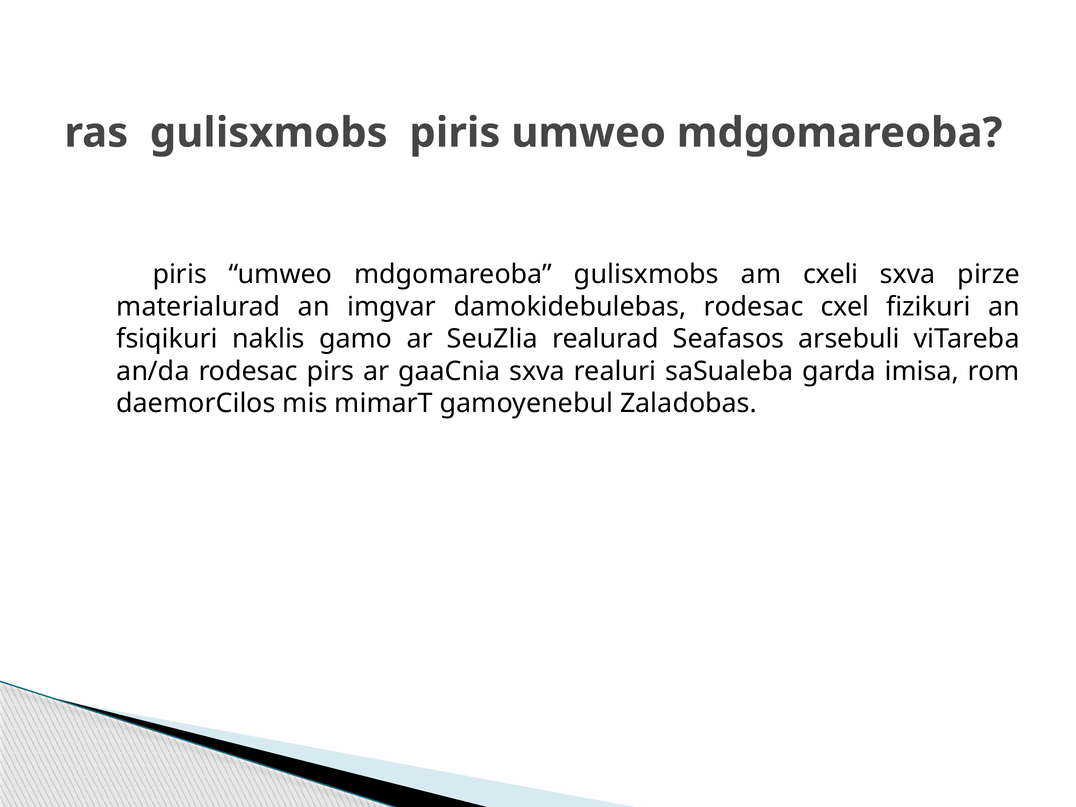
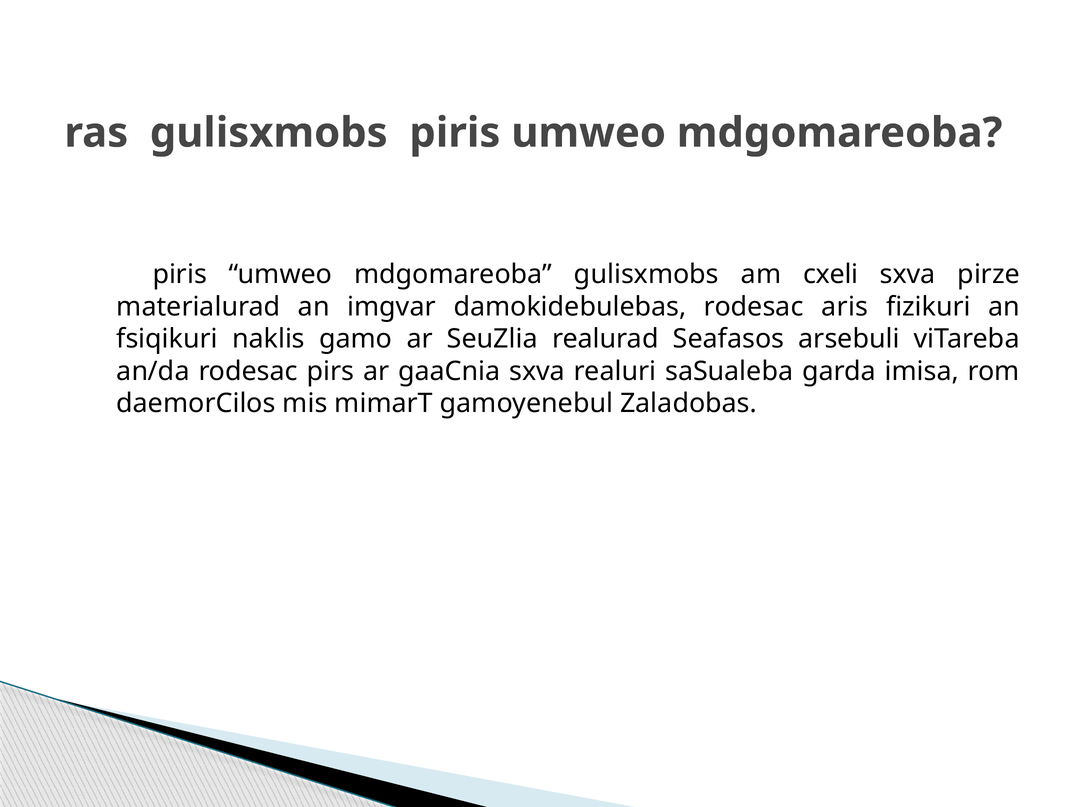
cxel: cxel -> aris
